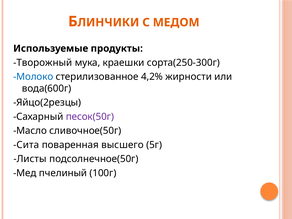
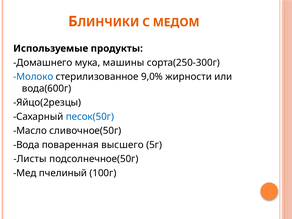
Творожный: Творожный -> Домашнего
краешки: краешки -> машины
4,2%: 4,2% -> 9,0%
песок(50г colour: purple -> blue
Сита: Сита -> Вода
